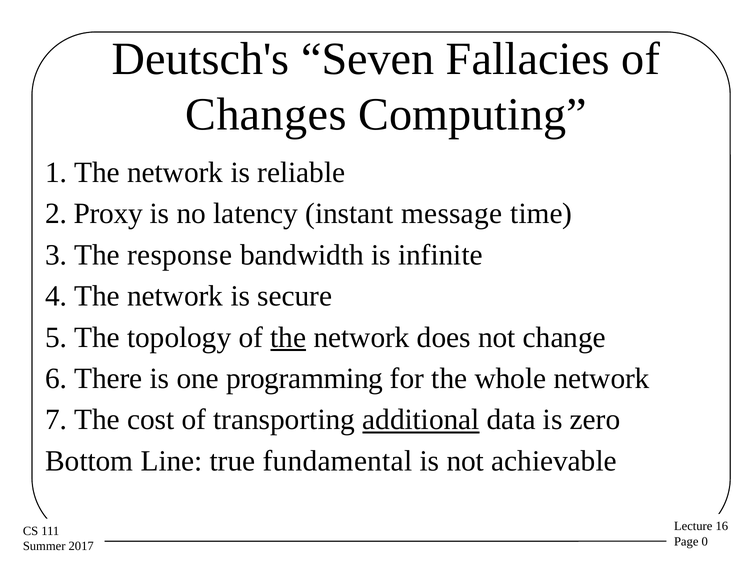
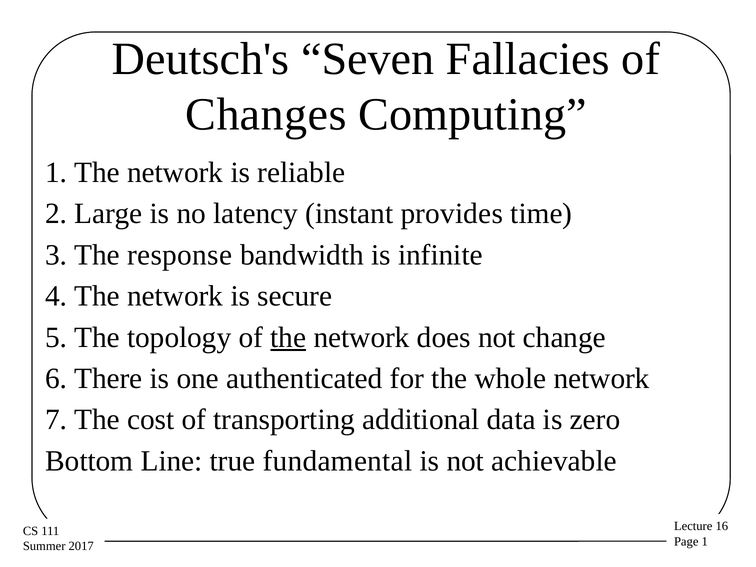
Proxy: Proxy -> Large
message: message -> provides
programming: programming -> authenticated
additional underline: present -> none
0 at (705, 541): 0 -> 1
